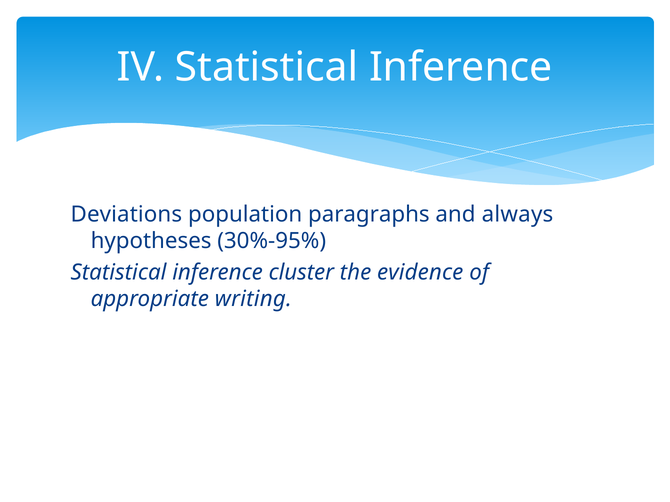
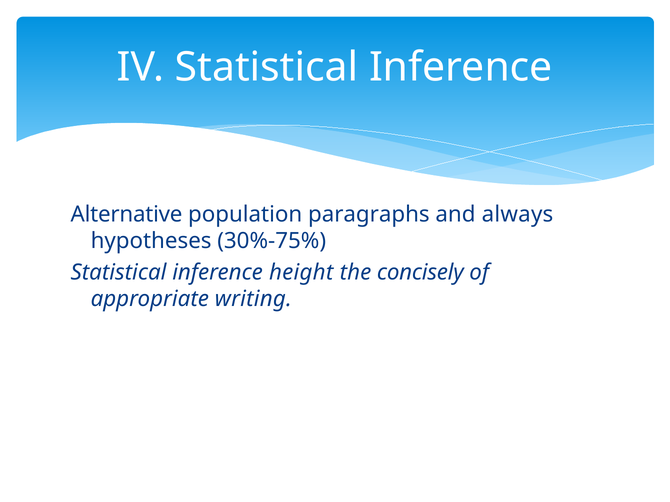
Deviations: Deviations -> Alternative
30%-95%: 30%-95% -> 30%-75%
cluster: cluster -> height
evidence: evidence -> concisely
